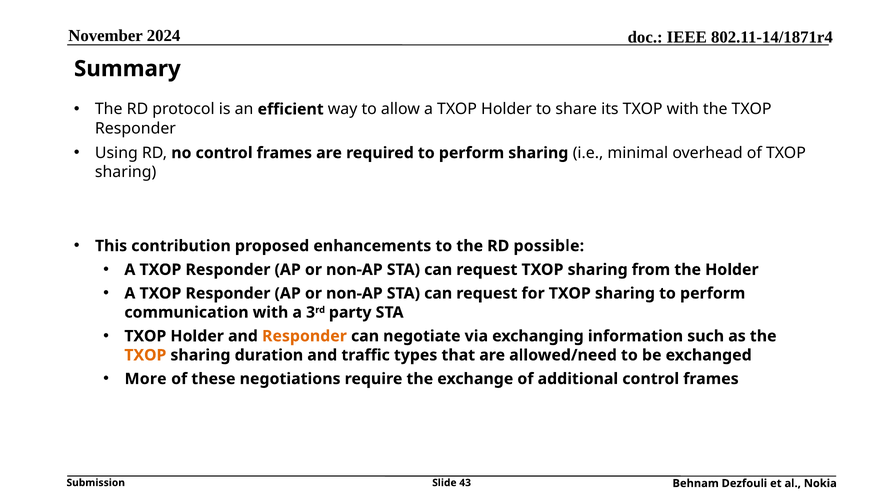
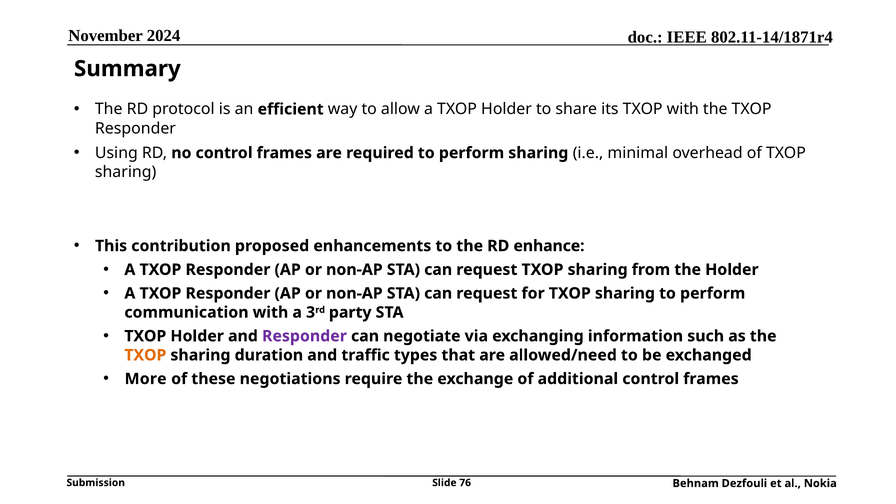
possible: possible -> enhance
Responder at (304, 336) colour: orange -> purple
43: 43 -> 76
